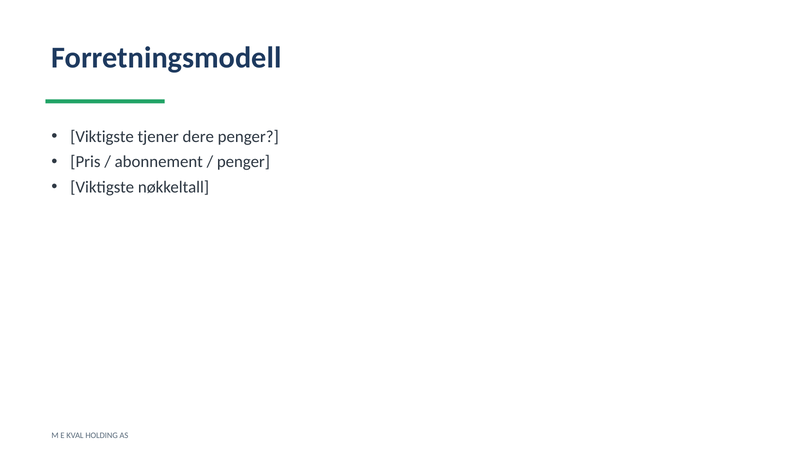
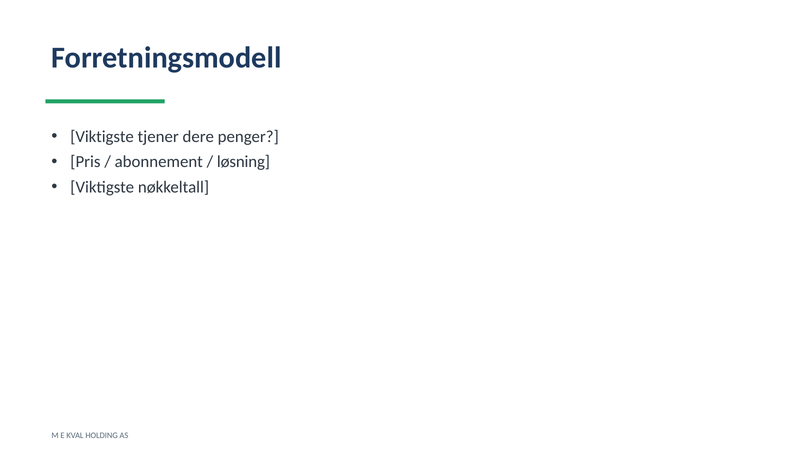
penger at (243, 162): penger -> løsning
